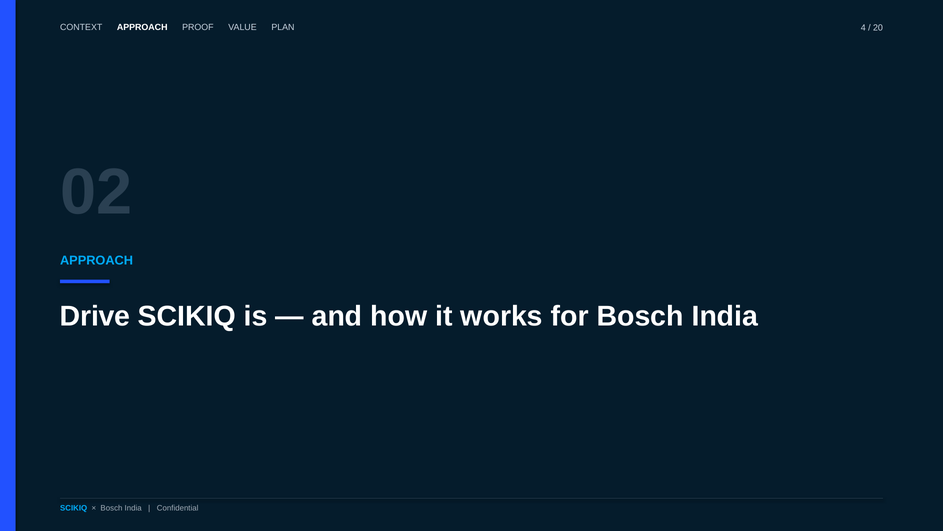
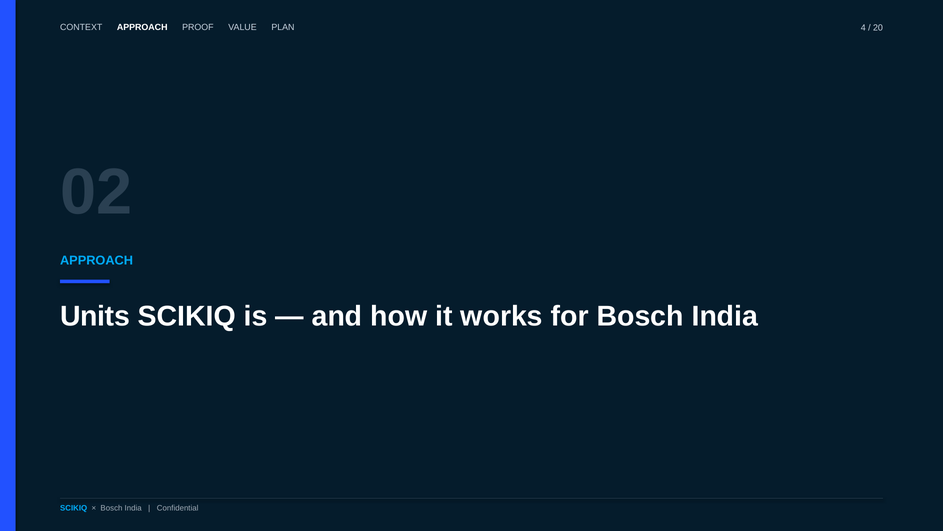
Drive: Drive -> Units
